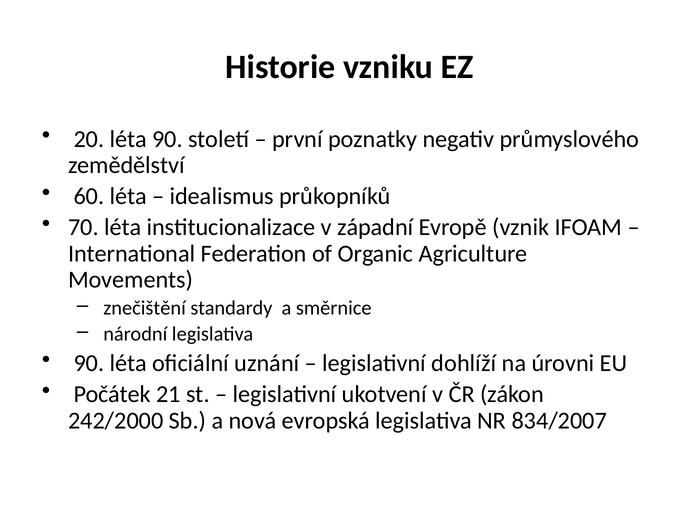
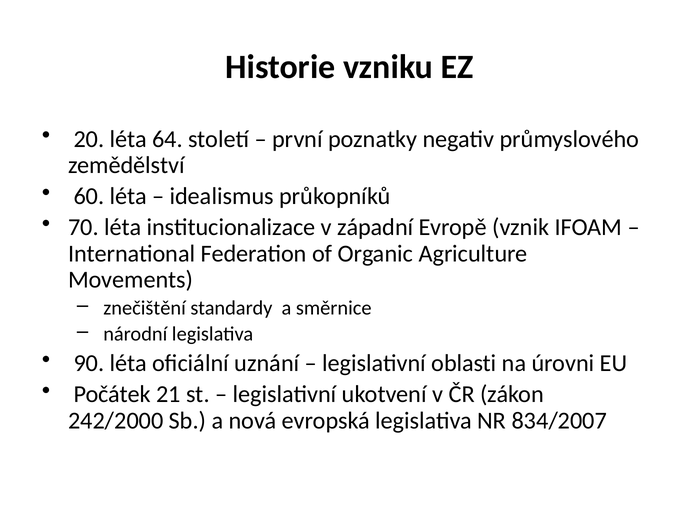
léta 90: 90 -> 64
dohlíží: dohlíží -> oblasti
